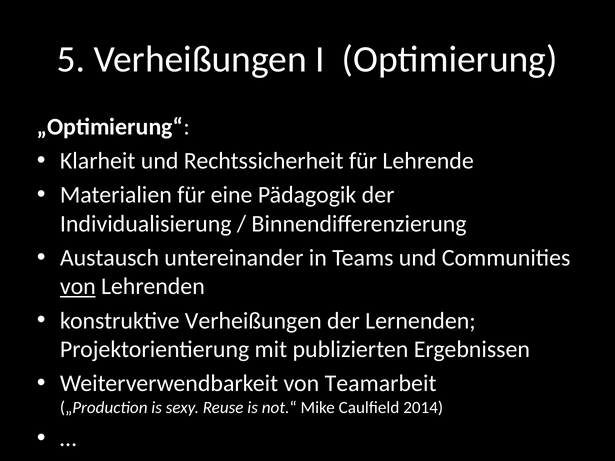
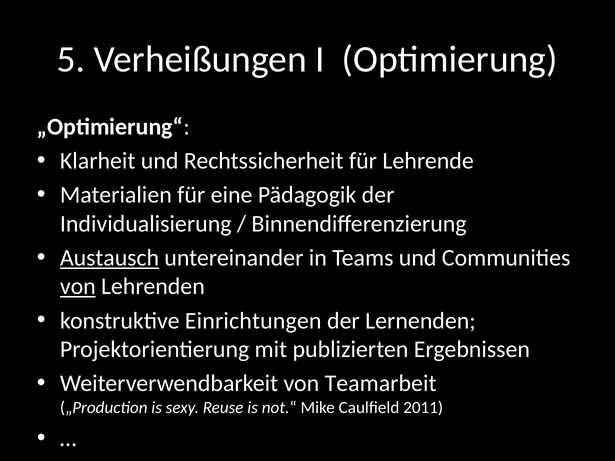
Austausch underline: none -> present
konstruktive Verheißungen: Verheißungen -> Einrichtungen
2014: 2014 -> 2011
